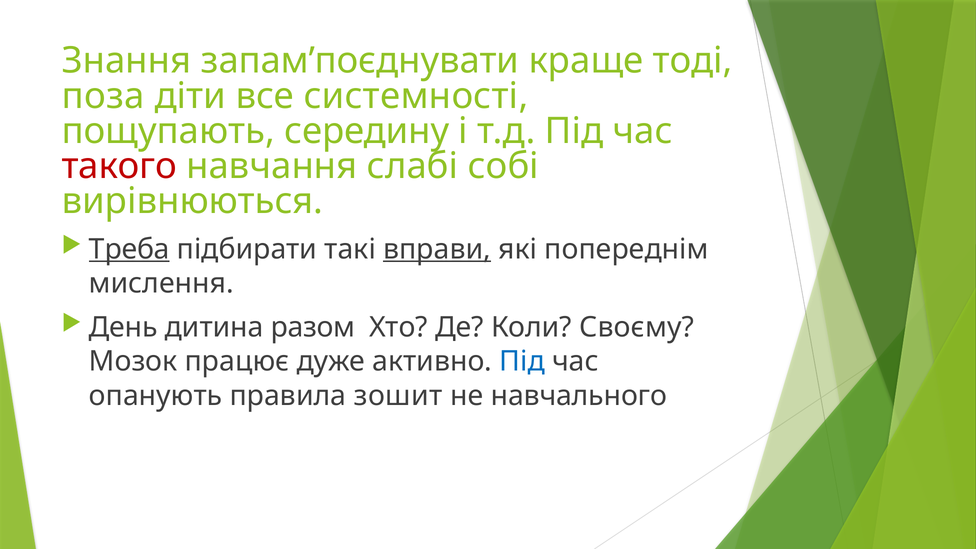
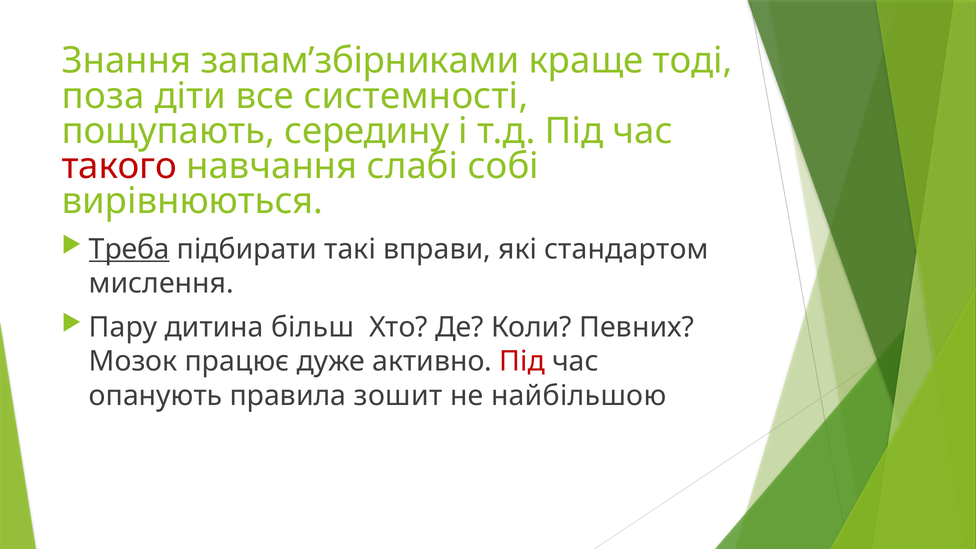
запам’поєднувати: запам’поєднувати -> запам’збірниками
вправи underline: present -> none
попереднім: попереднім -> стандартом
День: День -> Пару
разом: разом -> більш
Своєму: Своєму -> Певних
Під at (522, 362) colour: blue -> red
навчального: навчального -> найбільшою
